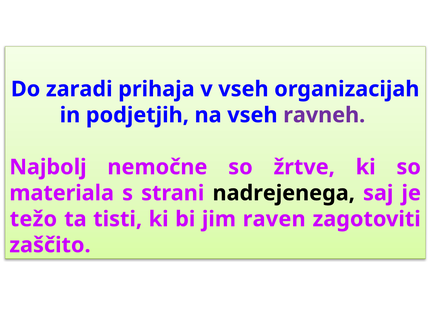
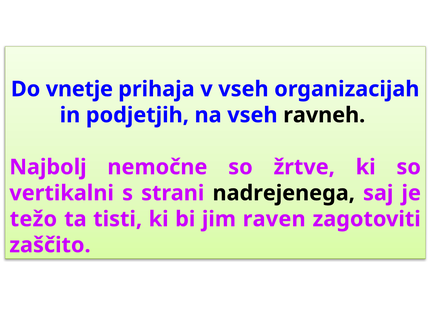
zaradi: zaradi -> vnetje
ravneh colour: purple -> black
materiala: materiala -> vertikalni
